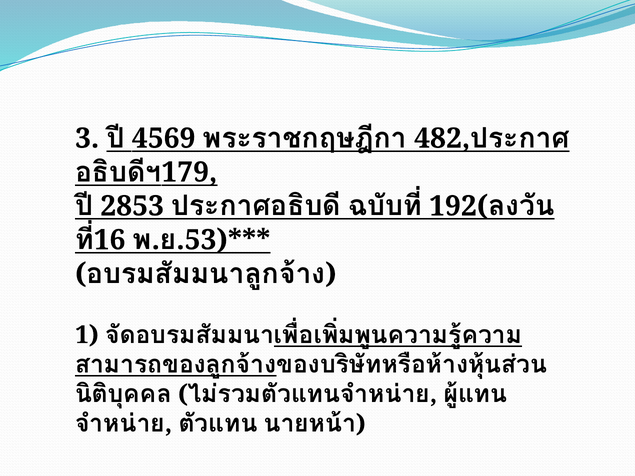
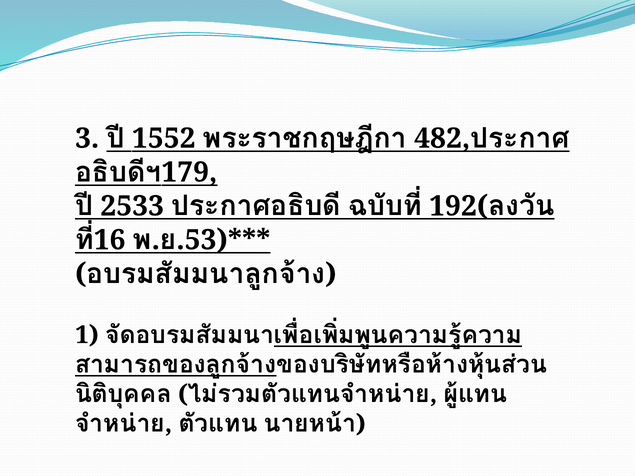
4569: 4569 -> 1552
2853: 2853 -> 2533
